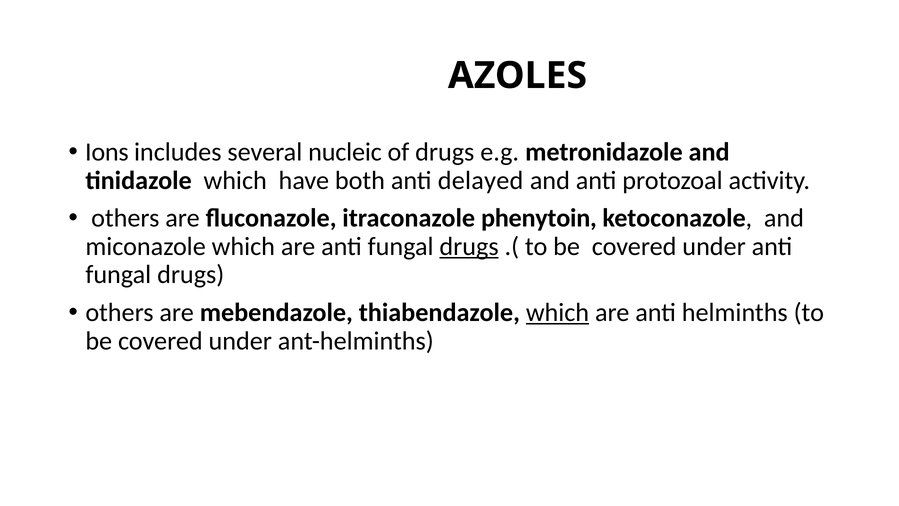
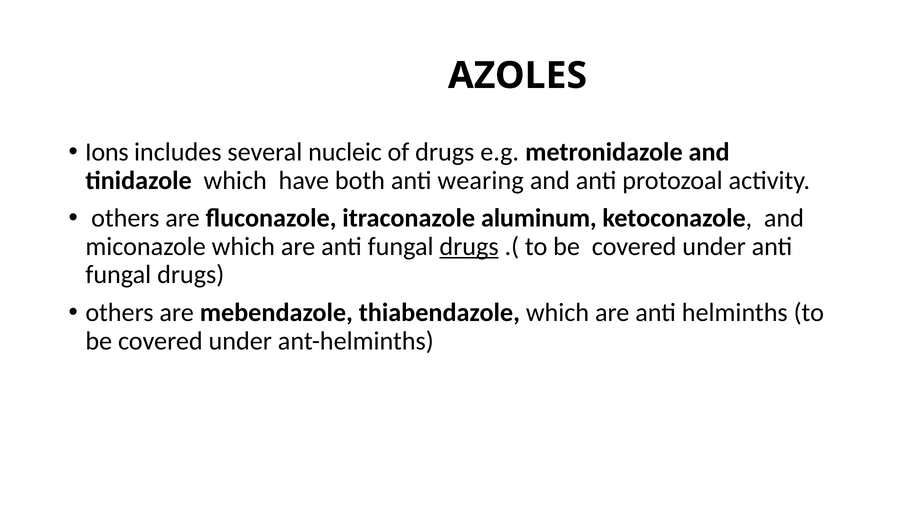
delayed: delayed -> wearing
phenytoin: phenytoin -> aluminum
which at (558, 312) underline: present -> none
